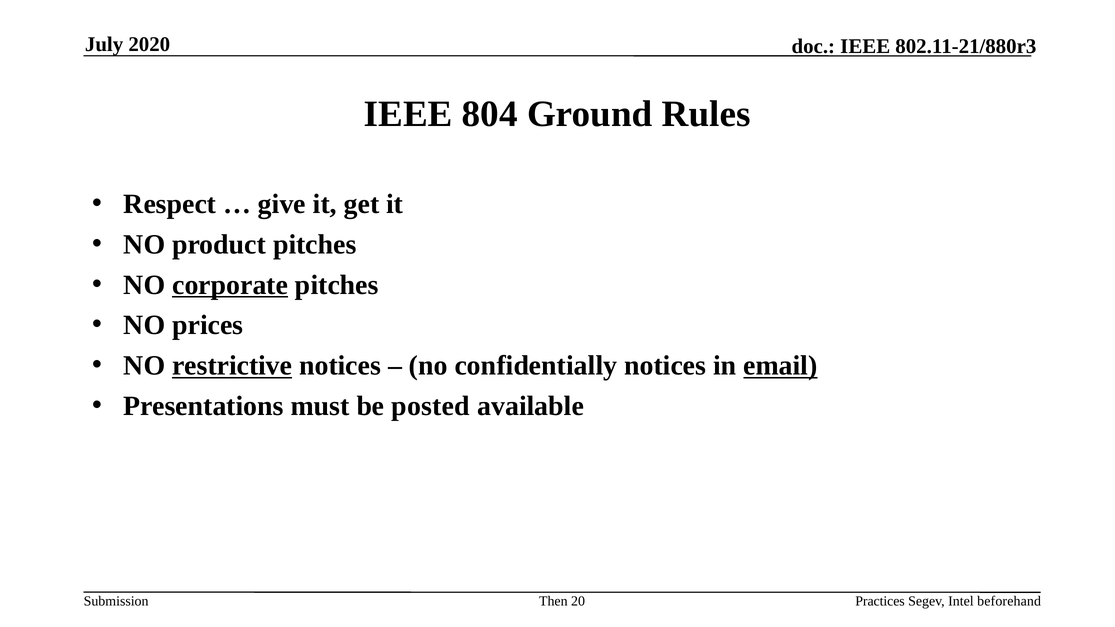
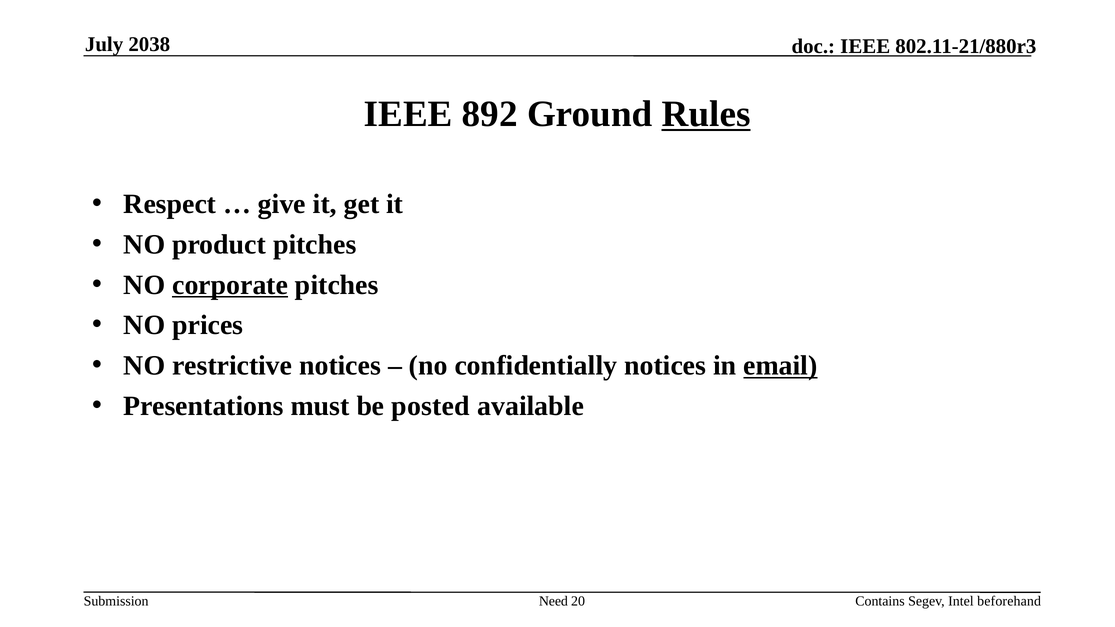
2020: 2020 -> 2038
804: 804 -> 892
Rules underline: none -> present
restrictive underline: present -> none
Then: Then -> Need
Practices: Practices -> Contains
